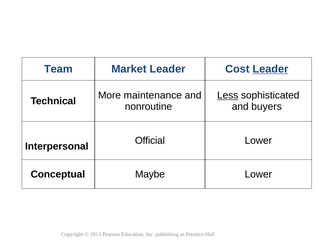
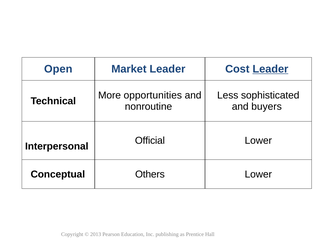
Team: Team -> Open
maintenance: maintenance -> opportunities
Less underline: present -> none
Maybe: Maybe -> Others
